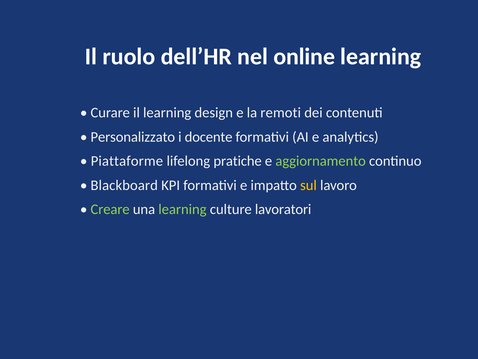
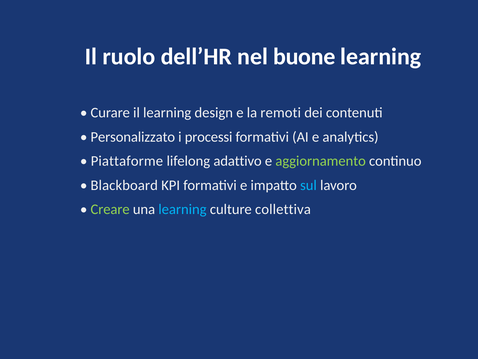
online: online -> buone
docente: docente -> processi
pratiche: pratiche -> adattivo
sul colour: yellow -> light blue
learning at (182, 209) colour: light green -> light blue
lavoratori: lavoratori -> collettiva
